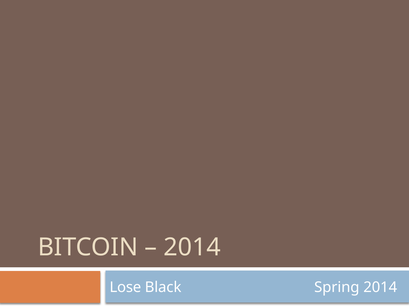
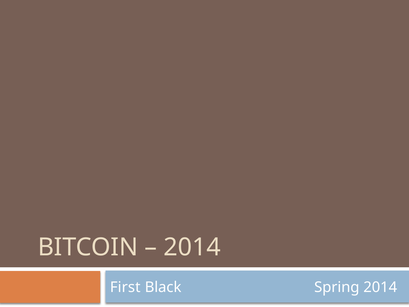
Lose: Lose -> First
